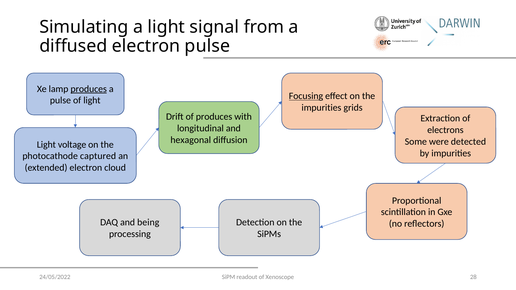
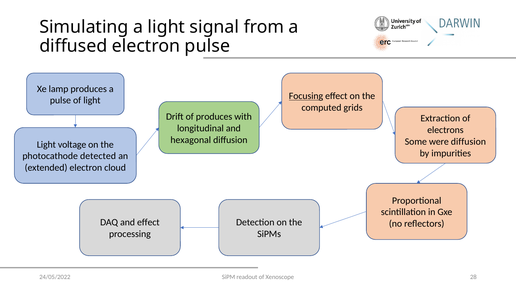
produces at (89, 89) underline: present -> none
impurities at (321, 108): impurities -> computed
were detected: detected -> diffusion
captured: captured -> detected
and being: being -> effect
